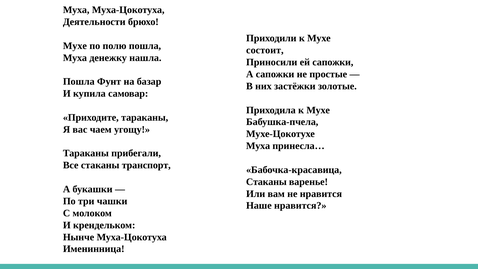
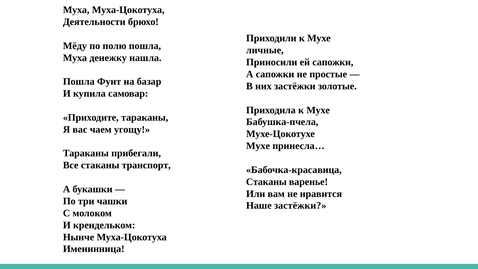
Мухе at (75, 46): Мухе -> Мёду
состоит: состоит -> личные
Муха at (258, 146): Муха -> Мухе
Наше нравится: нравится -> застёжки
